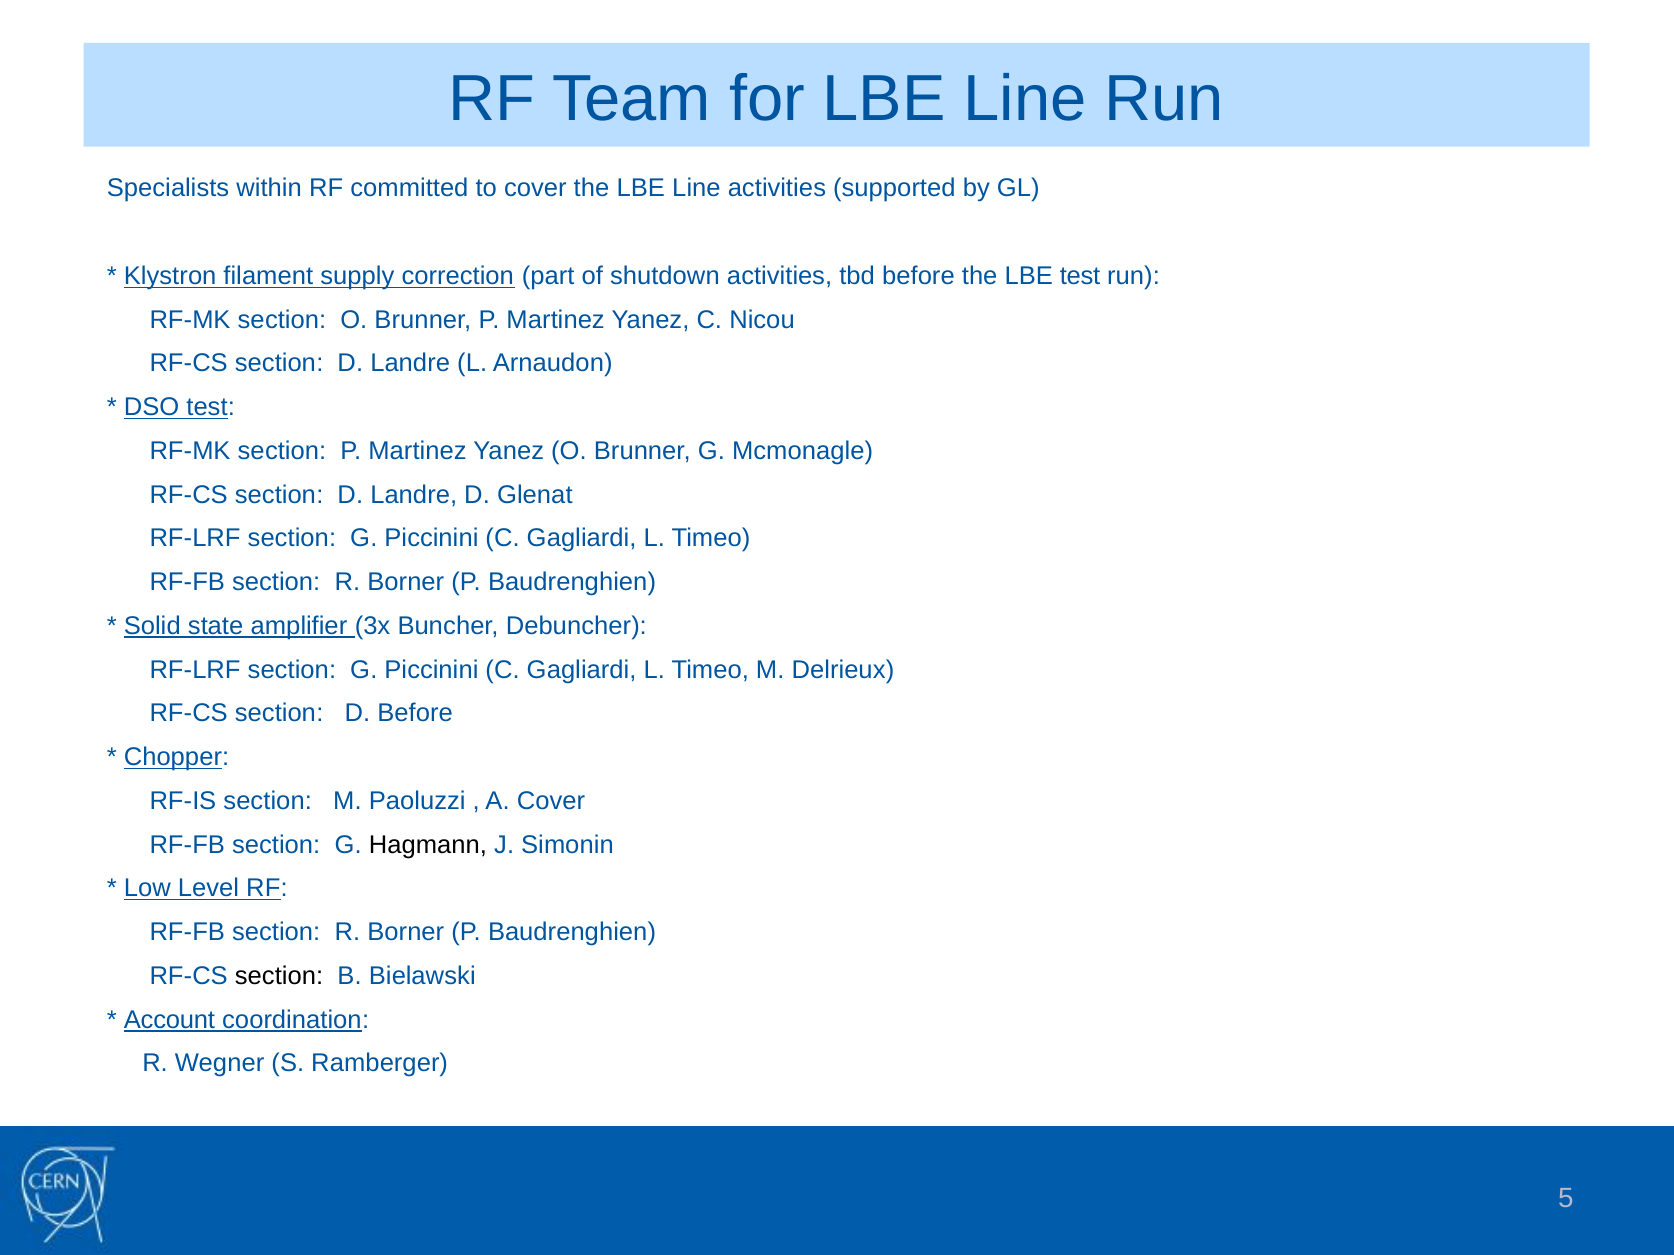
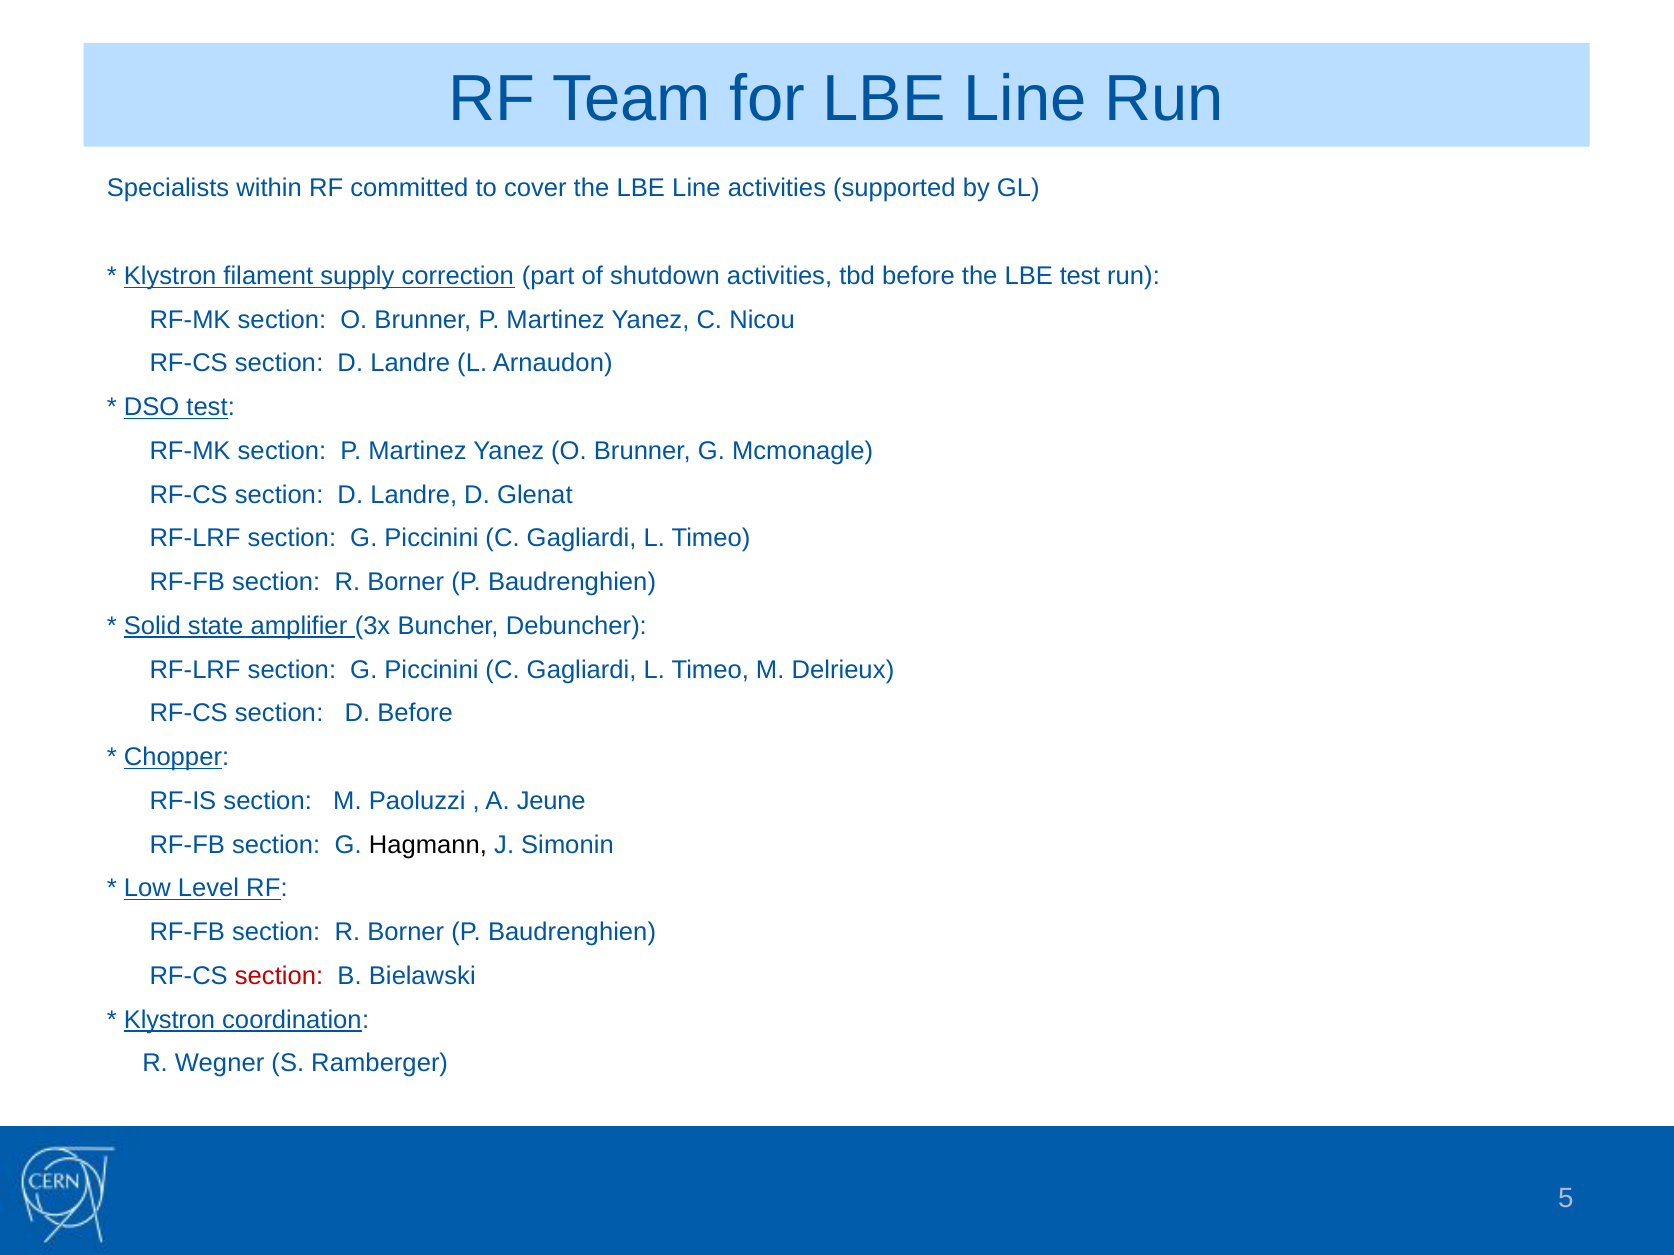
A Cover: Cover -> Jeune
section at (279, 976) colour: black -> red
Account at (169, 1020): Account -> Klystron
